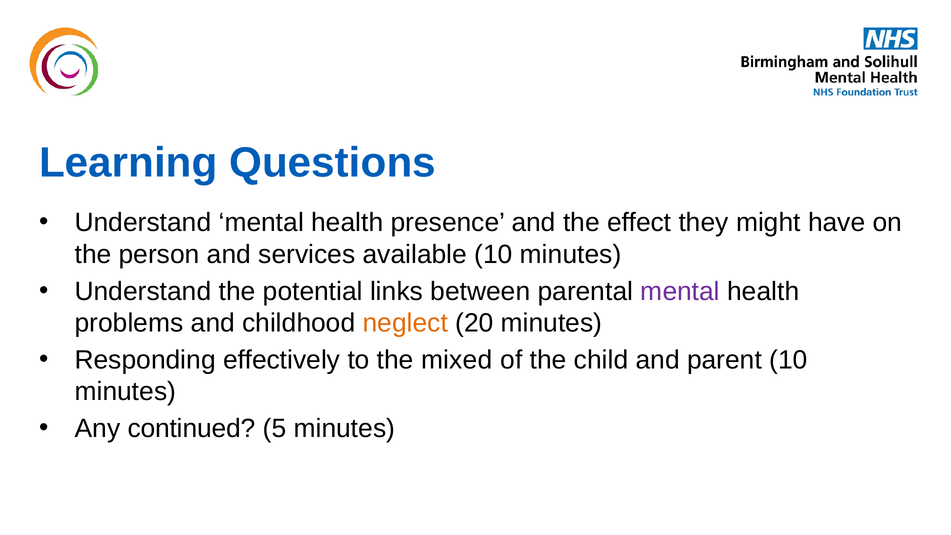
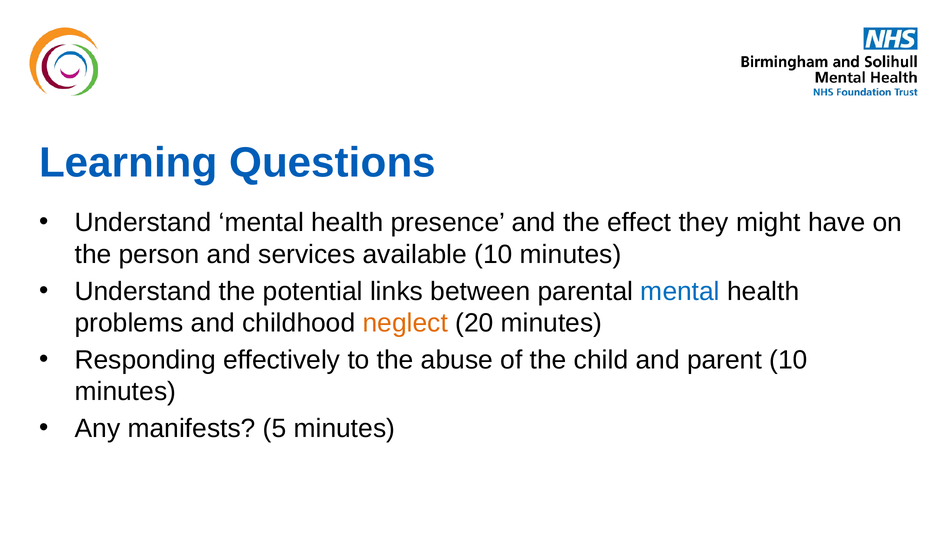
mental at (680, 291) colour: purple -> blue
mixed: mixed -> abuse
continued: continued -> manifests
